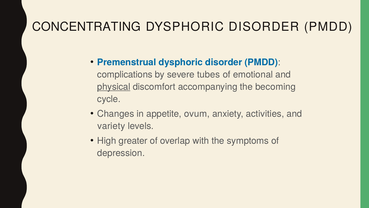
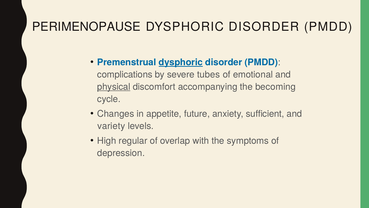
CONCENTRATING: CONCENTRATING -> PERIMENOPAUSE
dysphoric at (181, 62) underline: none -> present
ovum: ovum -> future
activities: activities -> sufficient
greater: greater -> regular
